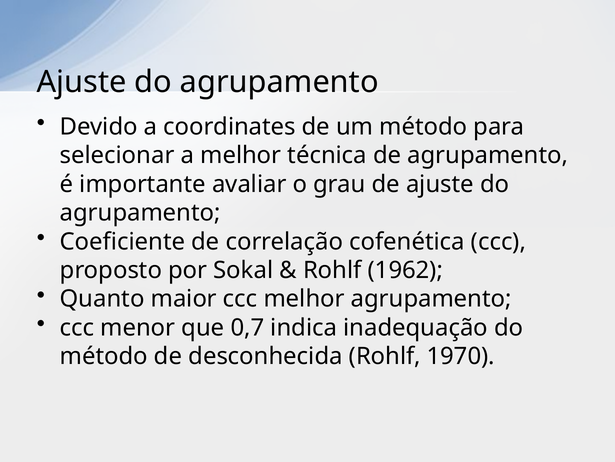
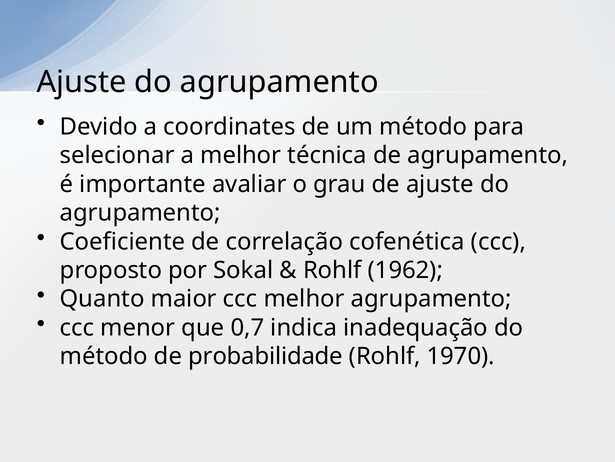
desconhecida: desconhecida -> probabilidade
